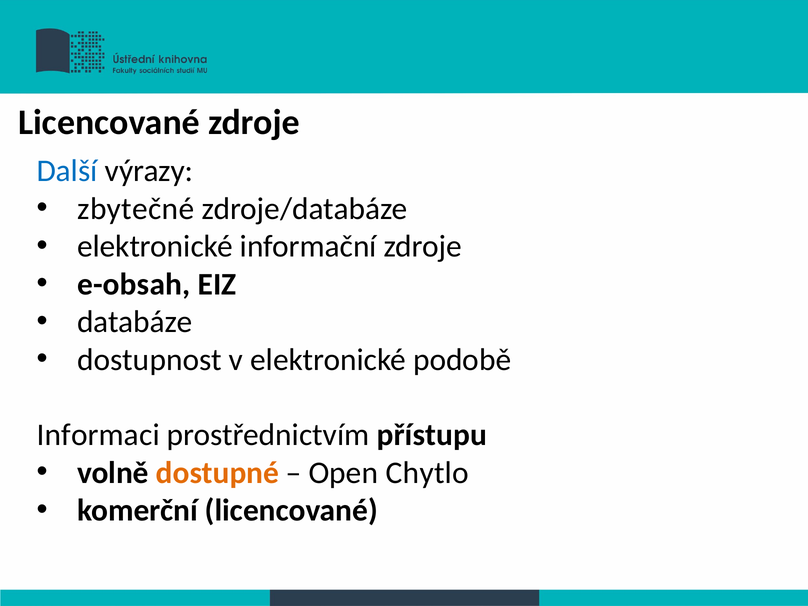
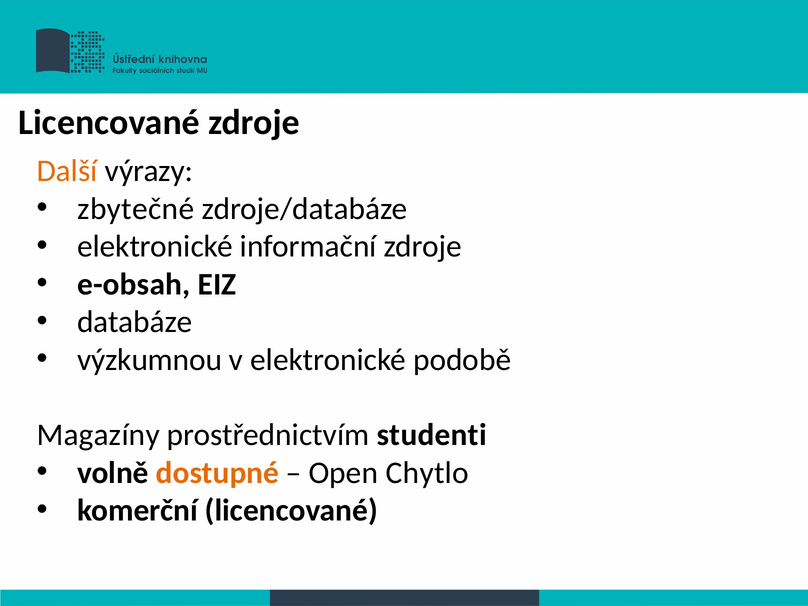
Další colour: blue -> orange
dostupnost: dostupnost -> výzkumnou
Informaci: Informaci -> Magazíny
přístupu: přístupu -> studenti
